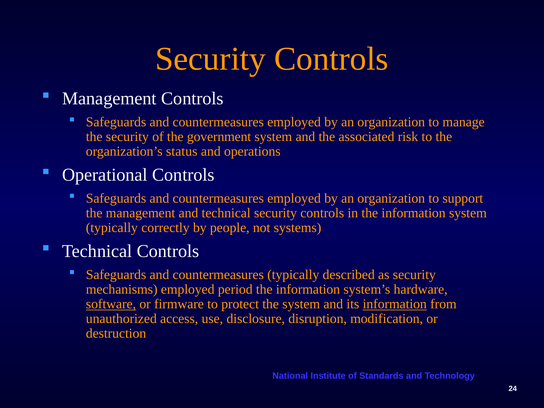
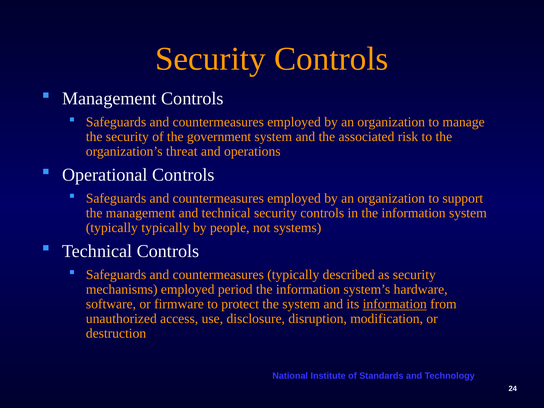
status: status -> threat
typically correctly: correctly -> typically
software underline: present -> none
